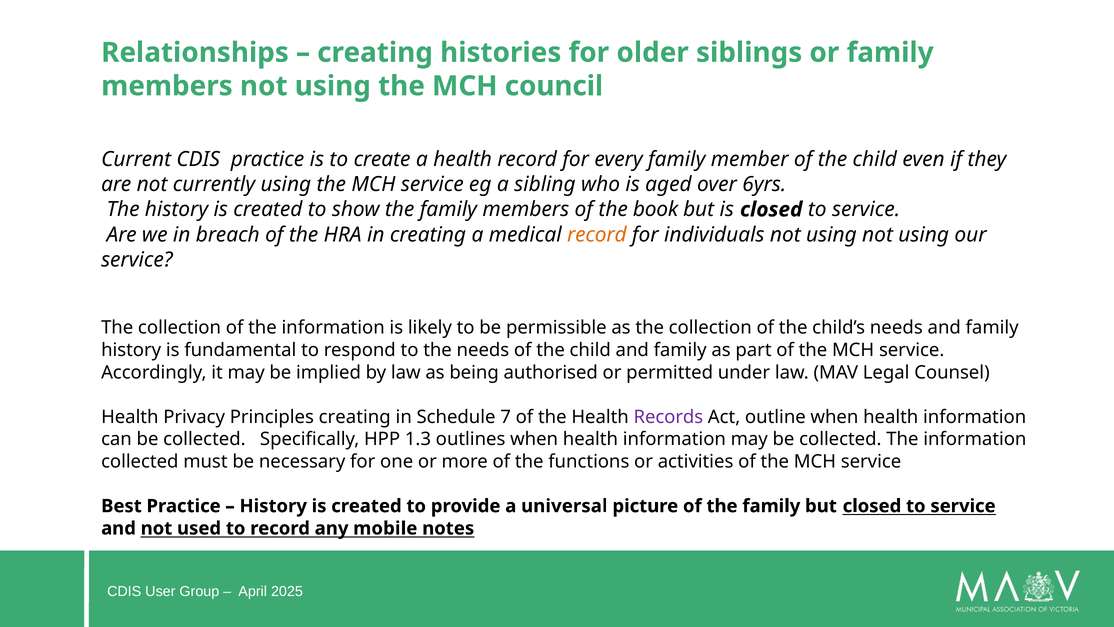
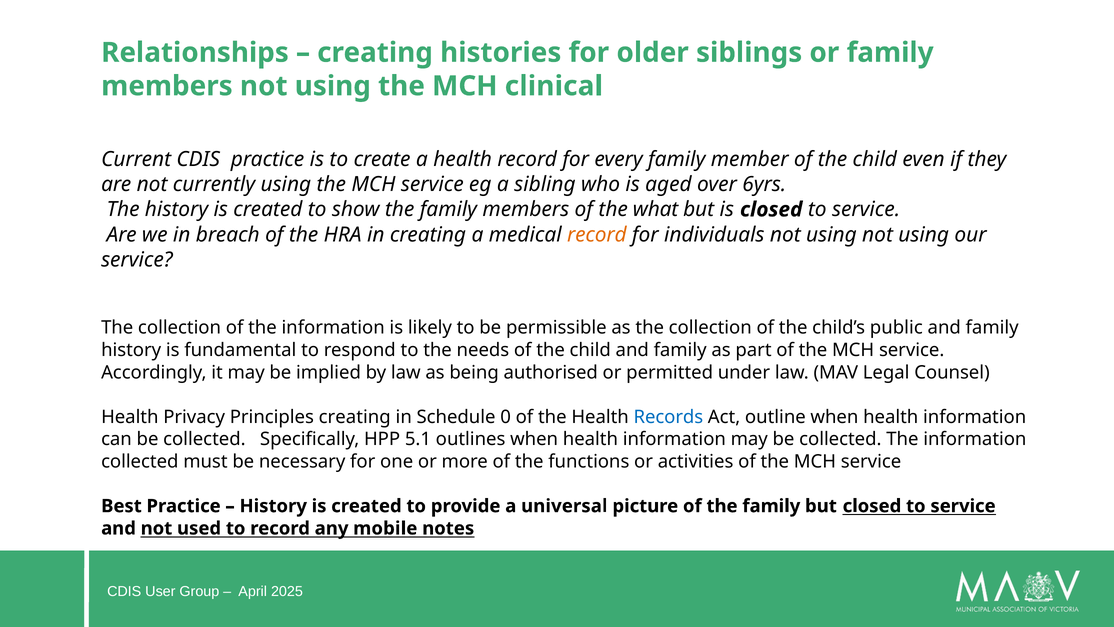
council: council -> clinical
book: book -> what
child’s needs: needs -> public
7: 7 -> 0
Records colour: purple -> blue
1.3: 1.3 -> 5.1
